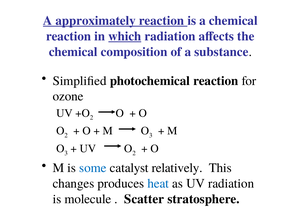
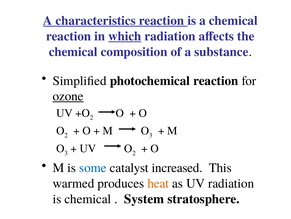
approximately: approximately -> characteristics
ozone underline: none -> present
relatively: relatively -> increased
changes: changes -> warmed
heat colour: blue -> orange
is molecule: molecule -> chemical
Scatter: Scatter -> System
